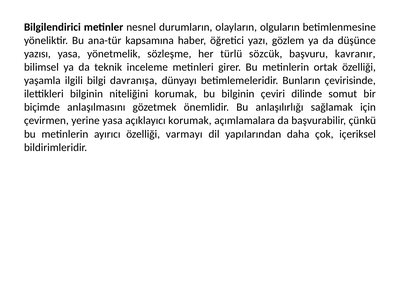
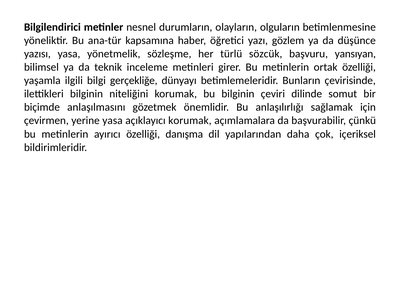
kavranır: kavranır -> yansıyan
davranışa: davranışa -> gerçekliğe
varmayı: varmayı -> danışma
